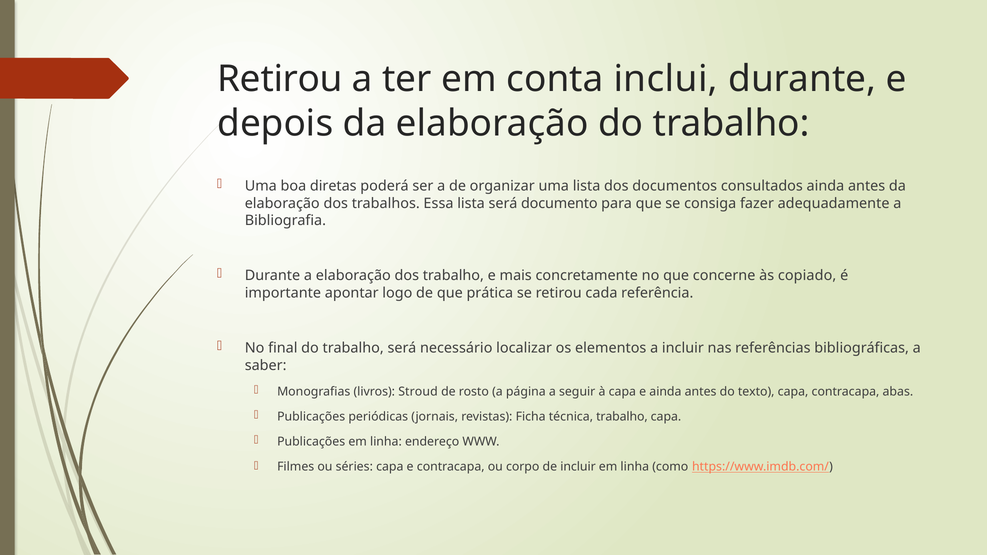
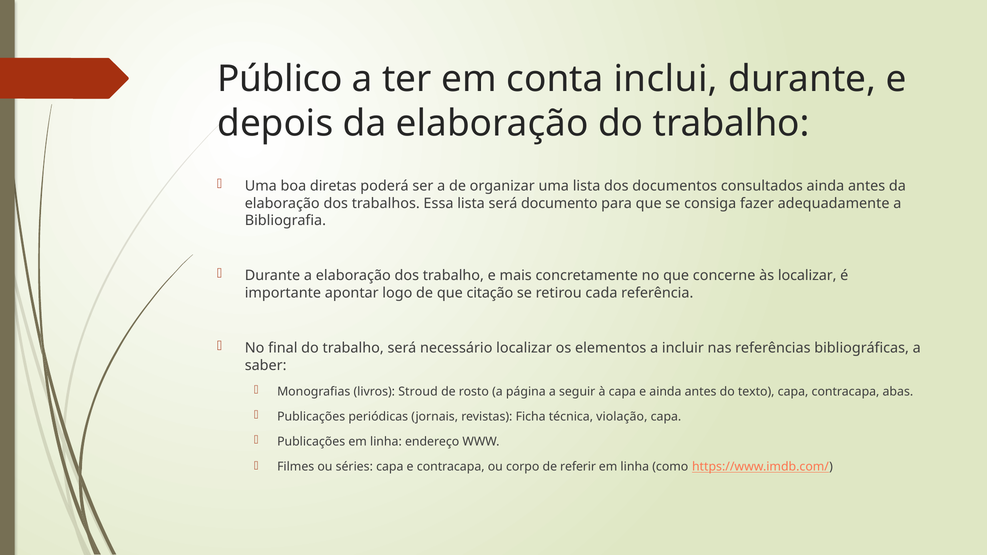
Retirou at (280, 79): Retirou -> Público
às copiado: copiado -> localizar
prática: prática -> citação
técnica trabalho: trabalho -> violação
de incluir: incluir -> referir
